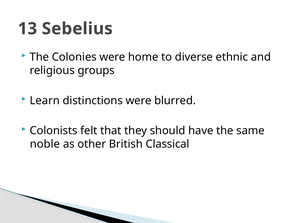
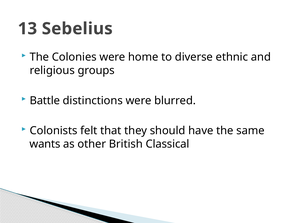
Learn: Learn -> Battle
noble: noble -> wants
